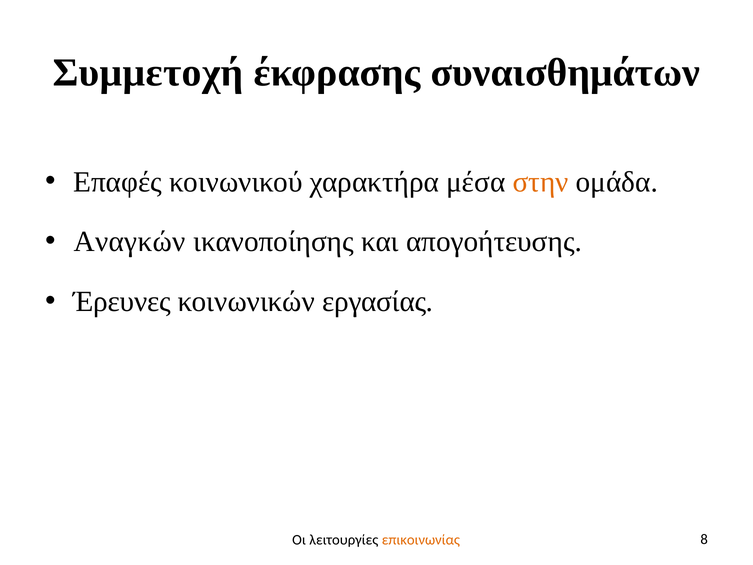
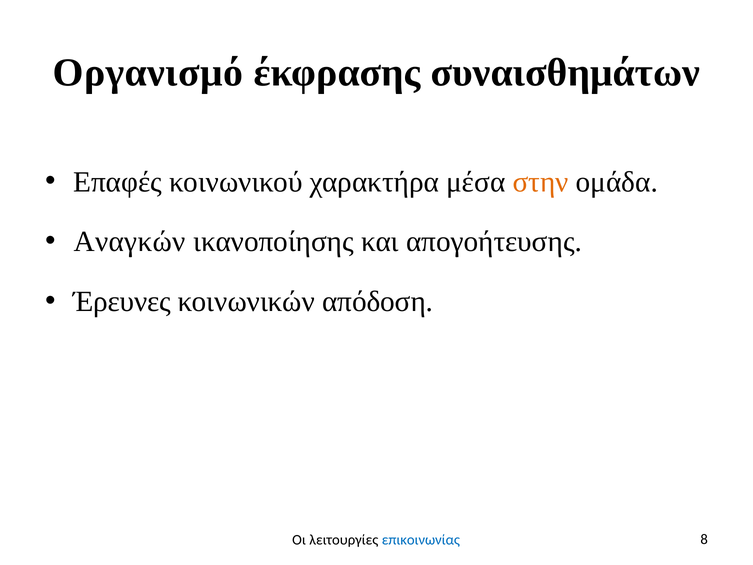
Συμμετοχή: Συμμετοχή -> Οργανισμό
εργασίας: εργασίας -> απόδοση
επικοινωνίας colour: orange -> blue
